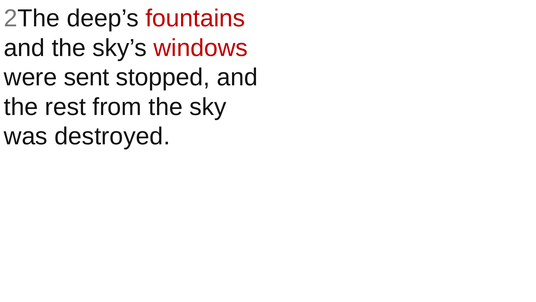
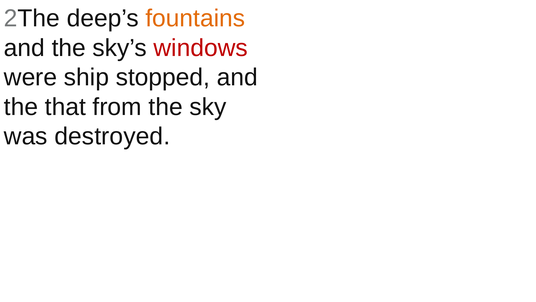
fountains colour: red -> orange
sent: sent -> ship
rest: rest -> that
